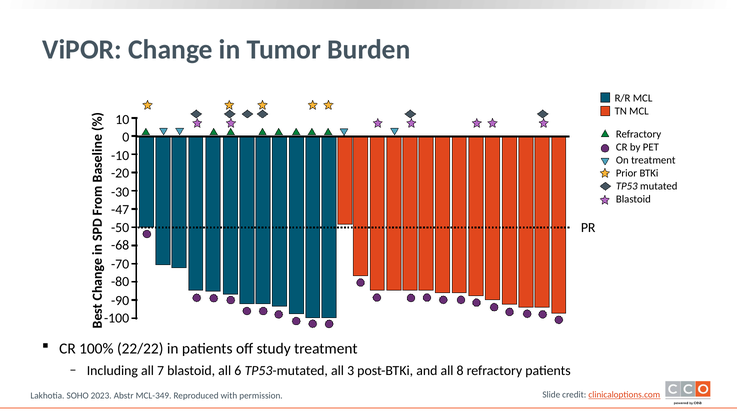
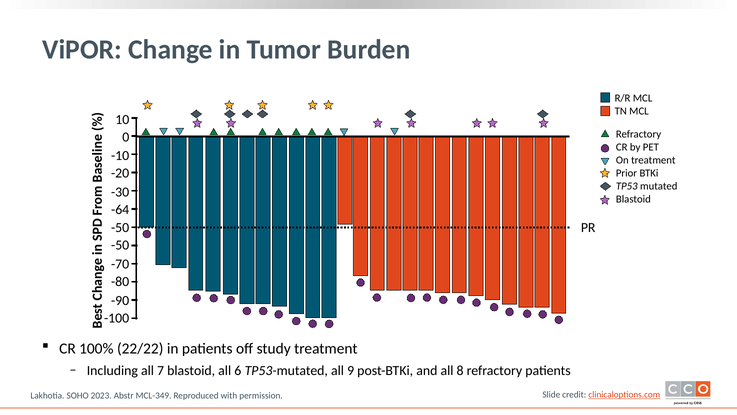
-47: -47 -> -64
-68 at (120, 245): -68 -> -50
3: 3 -> 9
